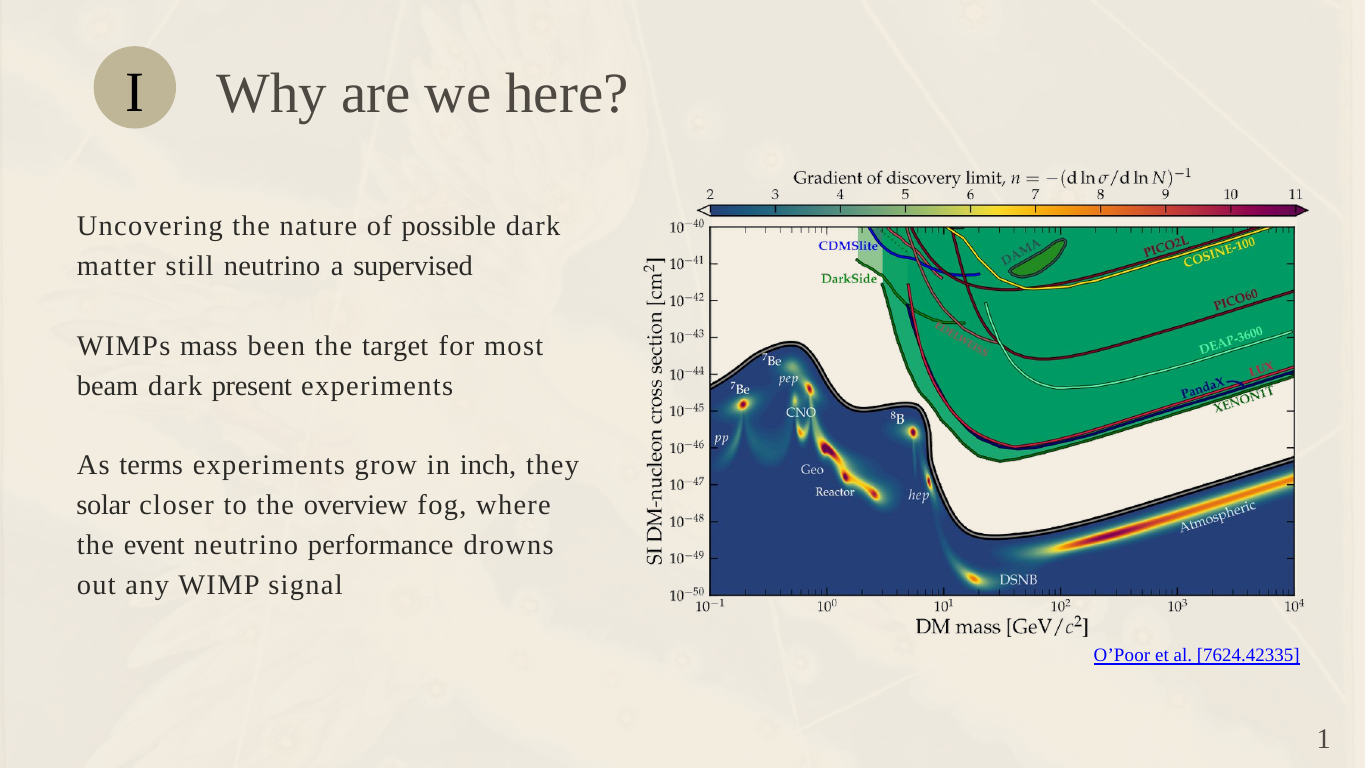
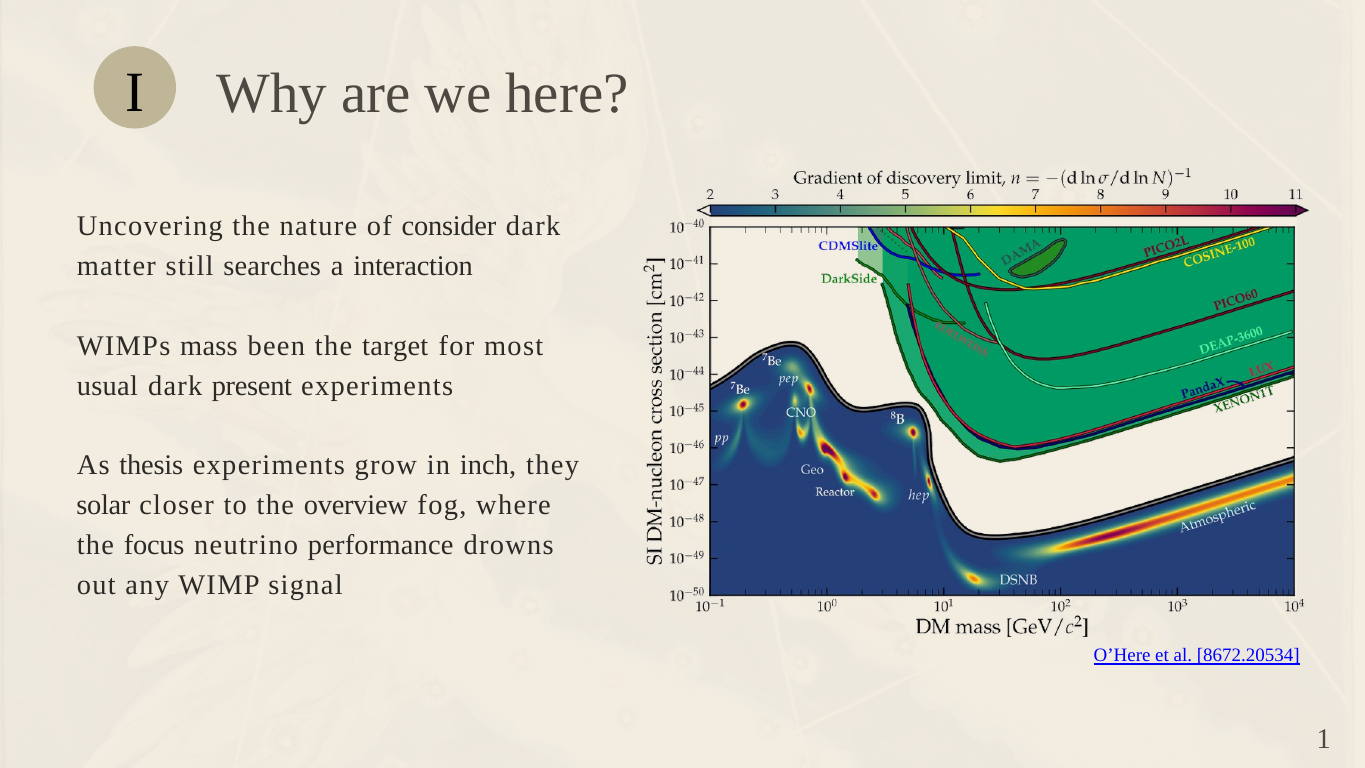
possible: possible -> consider
still neutrino: neutrino -> searches
supervised: supervised -> interaction
beam: beam -> usual
terms: terms -> thesis
event: event -> focus
O’Poor: O’Poor -> O’Here
7624.42335: 7624.42335 -> 8672.20534
